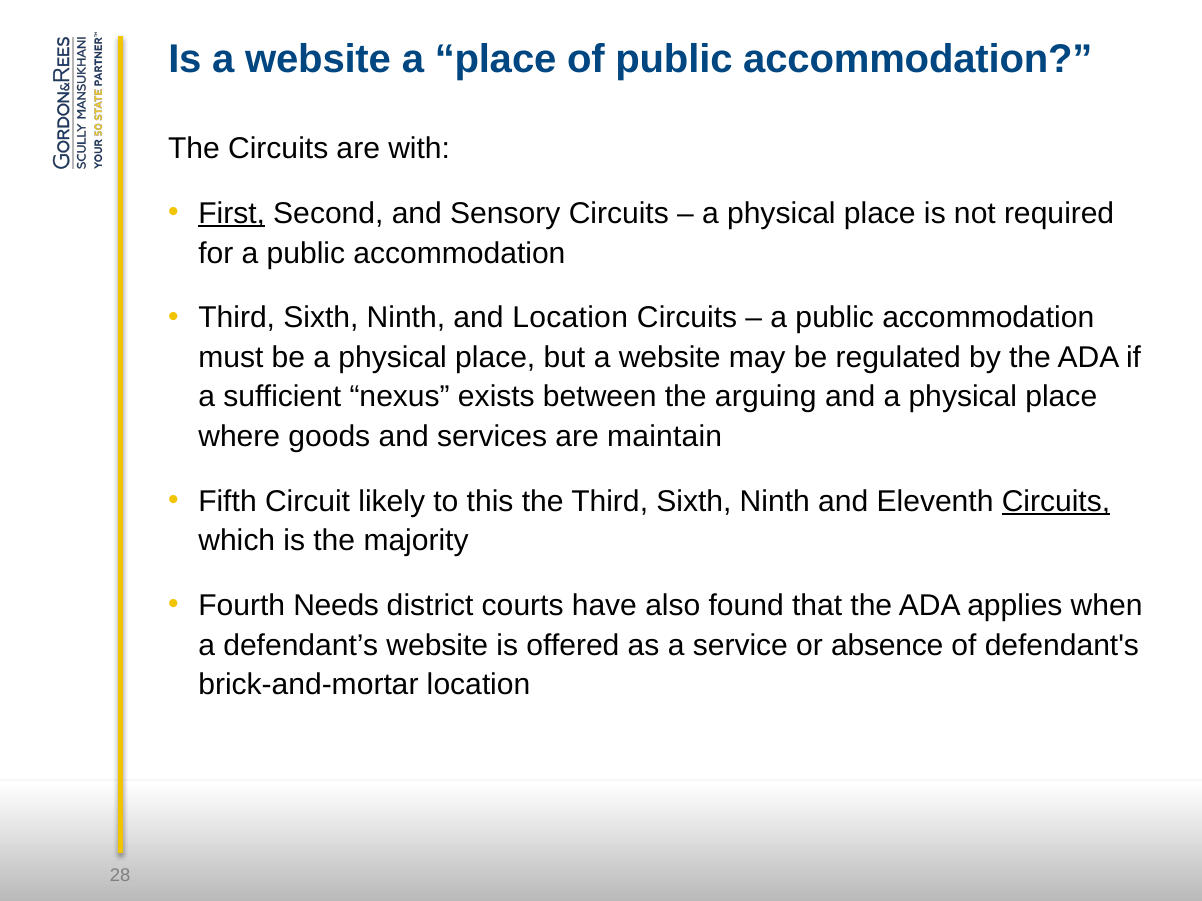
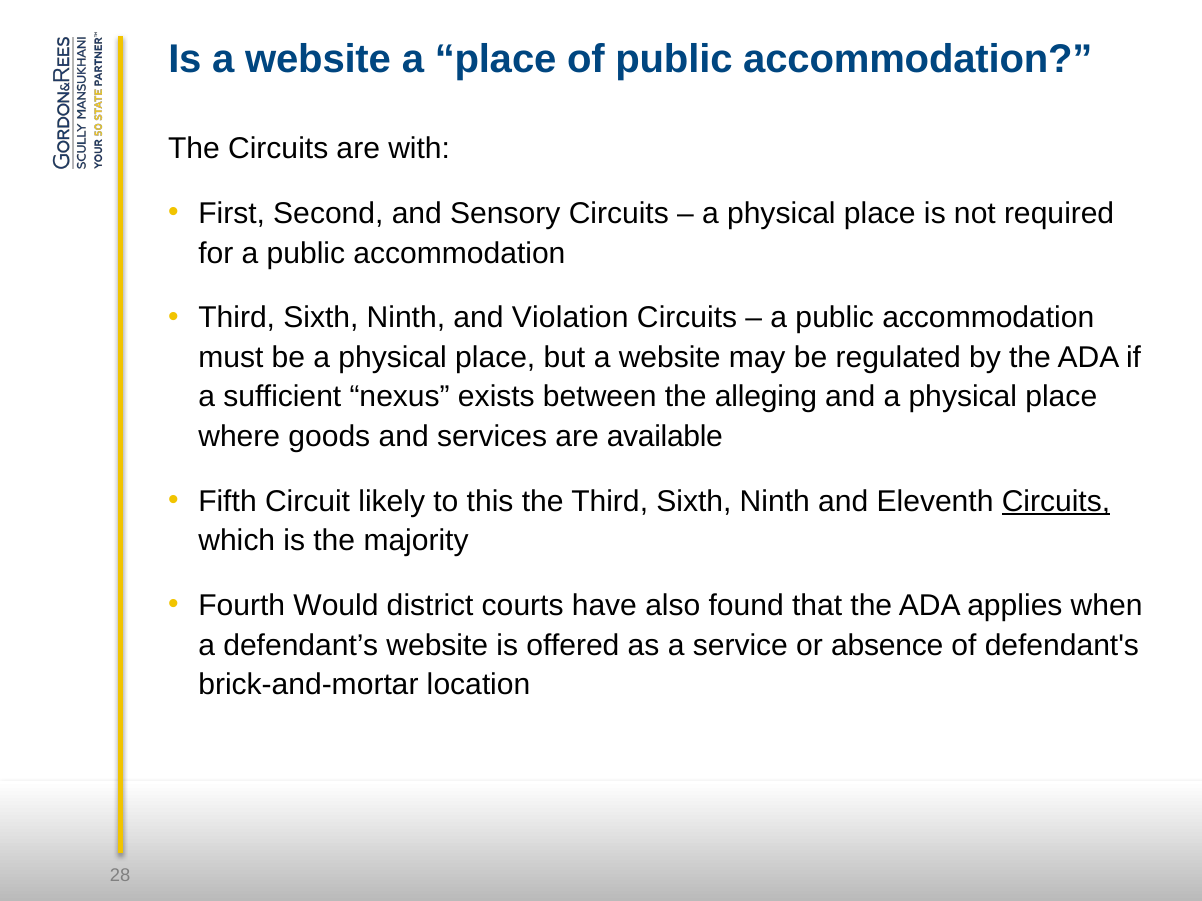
First underline: present -> none
and Location: Location -> Violation
arguing: arguing -> alleging
maintain: maintain -> available
Needs: Needs -> Would
